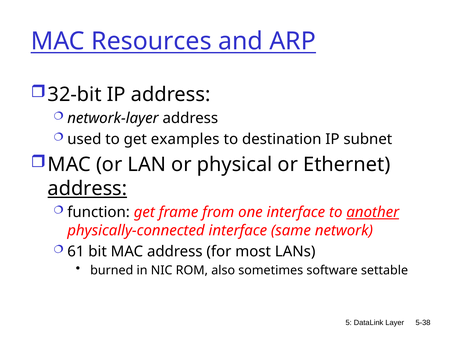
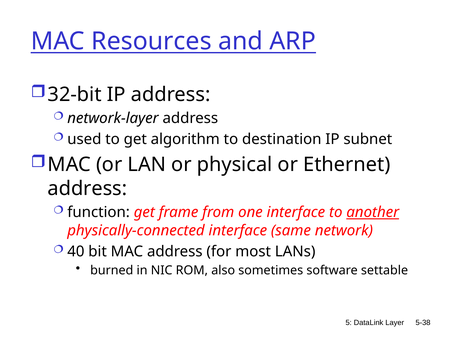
examples: examples -> algorithm
address at (87, 188) underline: present -> none
61: 61 -> 40
